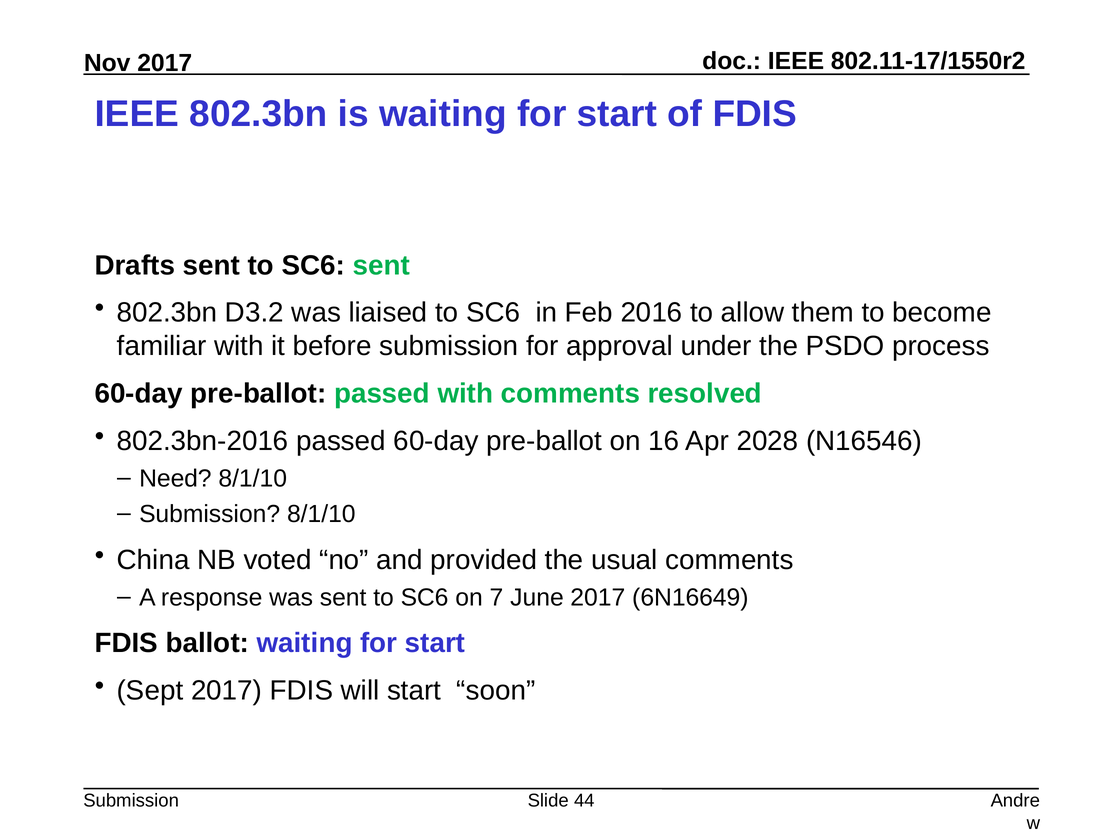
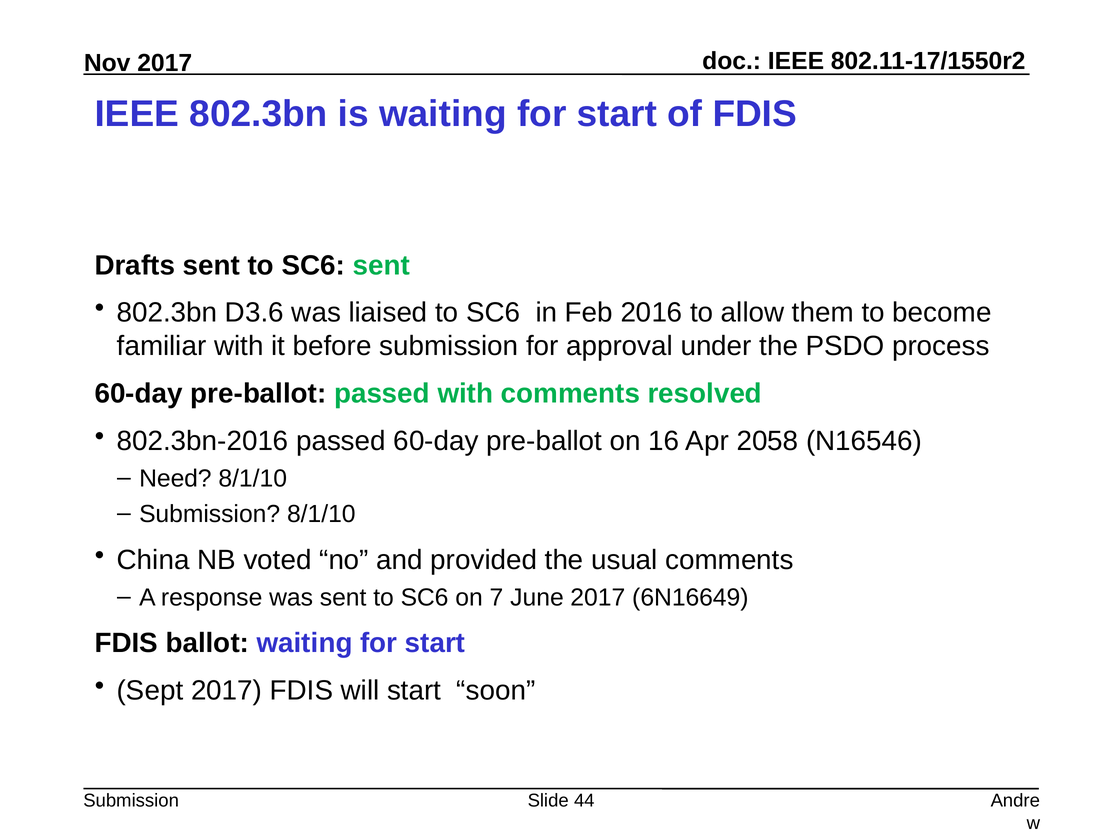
D3.2: D3.2 -> D3.6
2028: 2028 -> 2058
